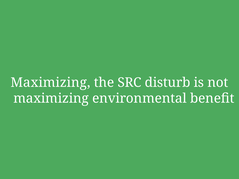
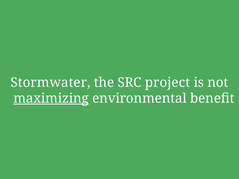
Maximizing at (50, 83): Maximizing -> Stormwater
disturb: disturb -> project
maximizing at (51, 99) underline: none -> present
